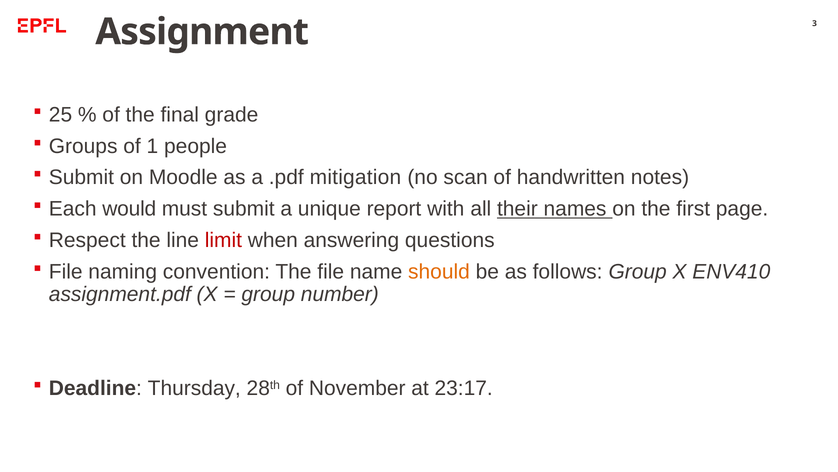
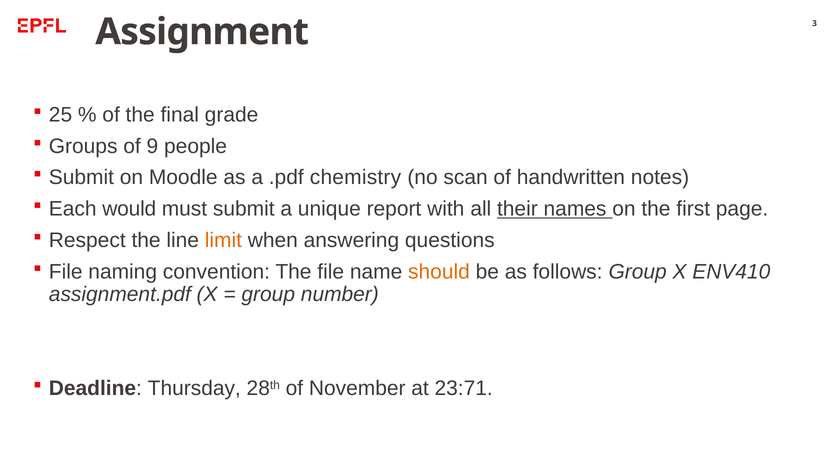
1: 1 -> 9
mitigation: mitigation -> chemistry
limit colour: red -> orange
23:17: 23:17 -> 23:71
